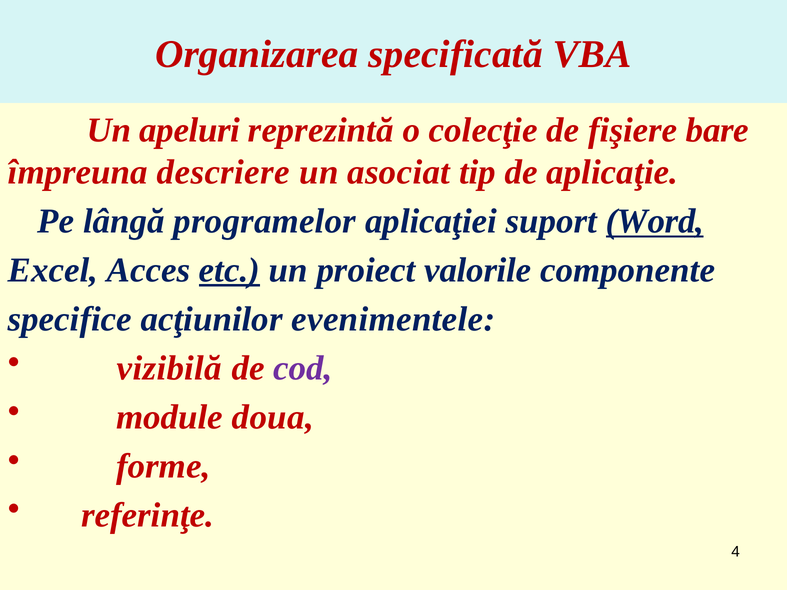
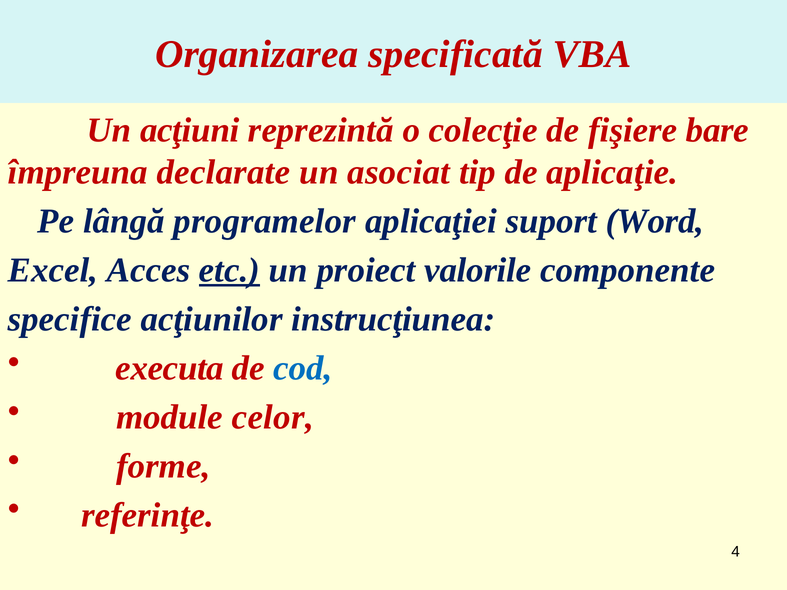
apeluri: apeluri -> acţiuni
descriere: descriere -> declarate
Word underline: present -> none
evenimentele: evenimentele -> instrucţiunea
vizibilă: vizibilă -> executa
cod colour: purple -> blue
doua: doua -> celor
